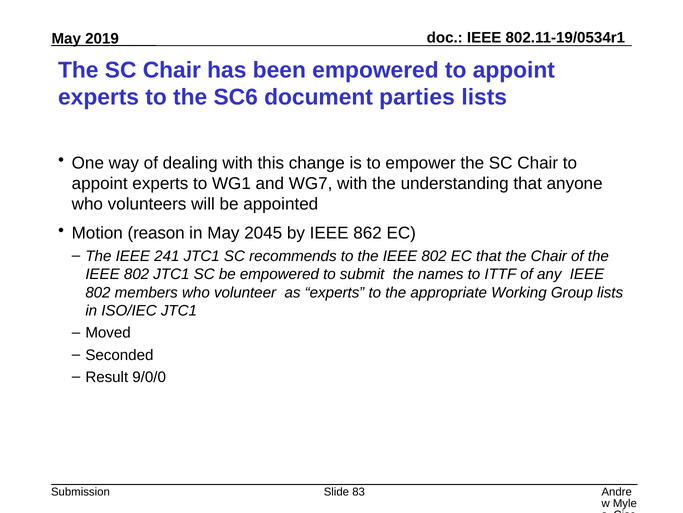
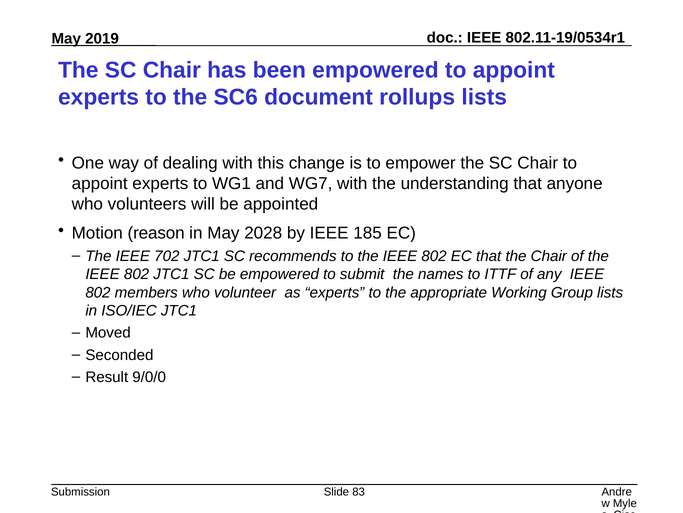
parties: parties -> rollups
2045: 2045 -> 2028
862: 862 -> 185
241: 241 -> 702
